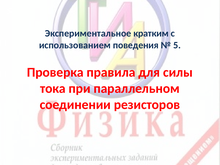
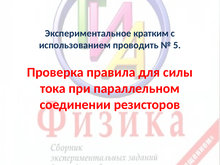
поведения: поведения -> проводить
